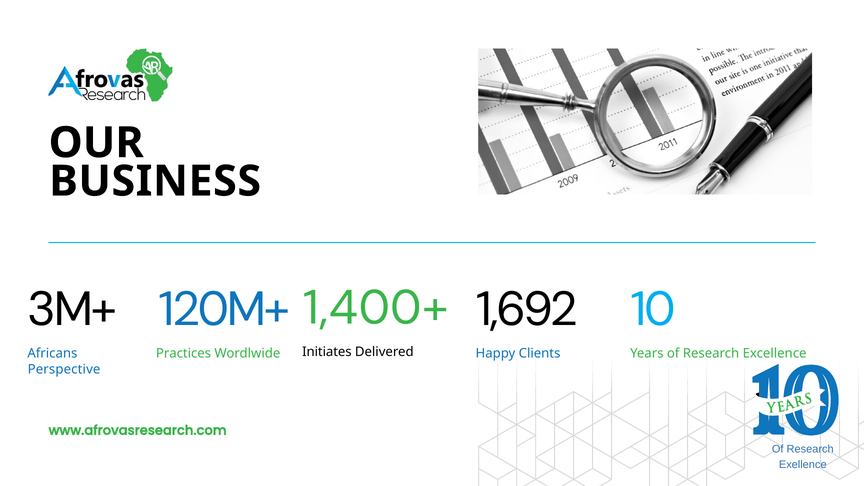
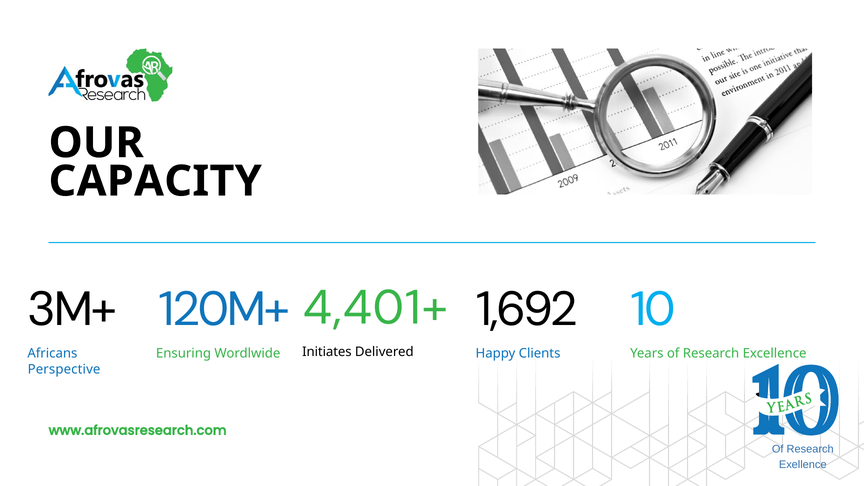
BUSINESS: BUSINESS -> CAPACITY
1,400+: 1,400+ -> 4,401+
Practices: Practices -> Ensuring
